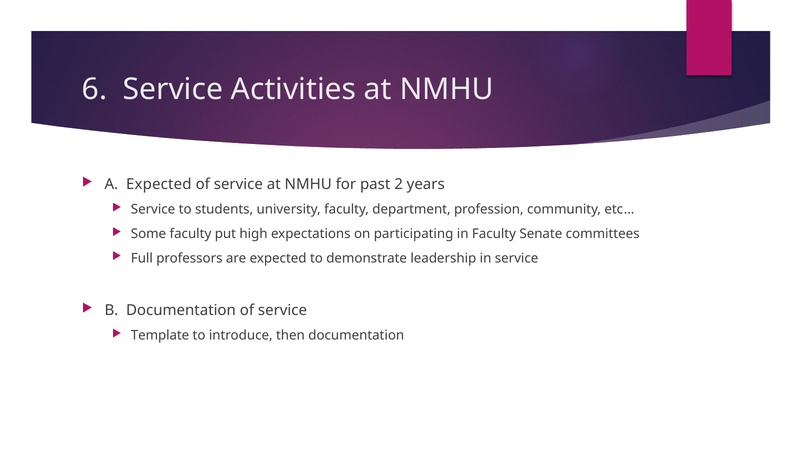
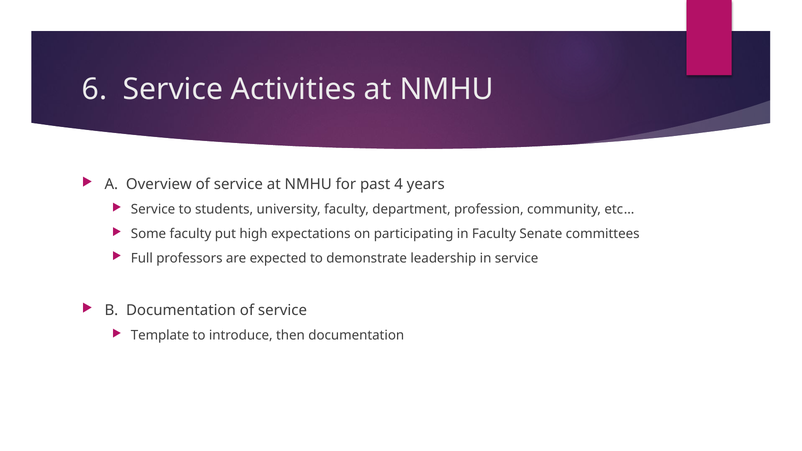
A Expected: Expected -> Overview
2: 2 -> 4
